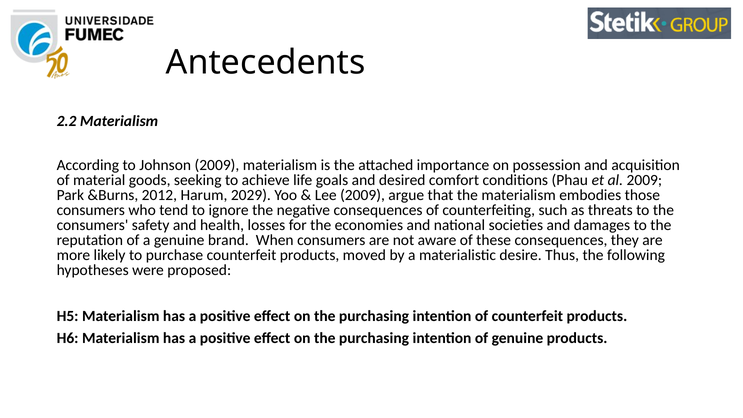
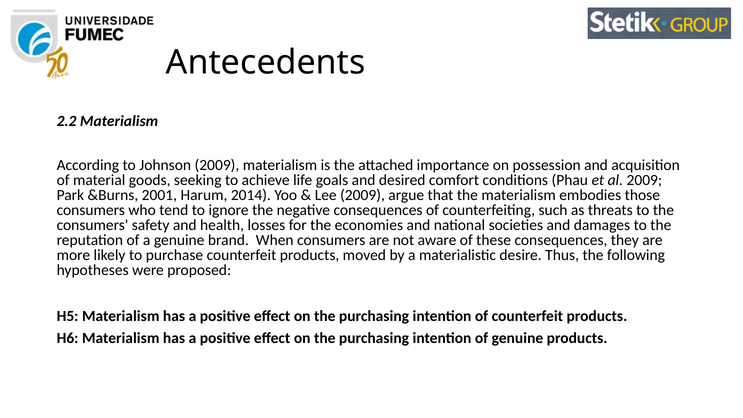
2012: 2012 -> 2001
2029: 2029 -> 2014
